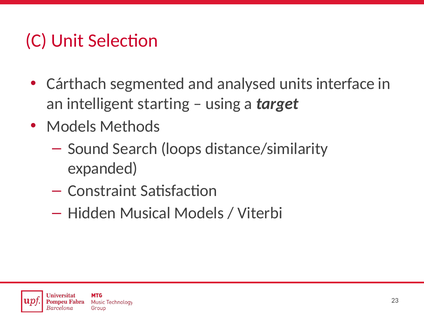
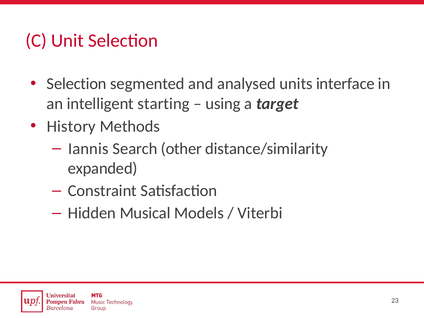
Cárthach at (77, 84): Cárthach -> Selection
Models at (71, 126): Models -> History
Sound: Sound -> Iannis
loops: loops -> other
